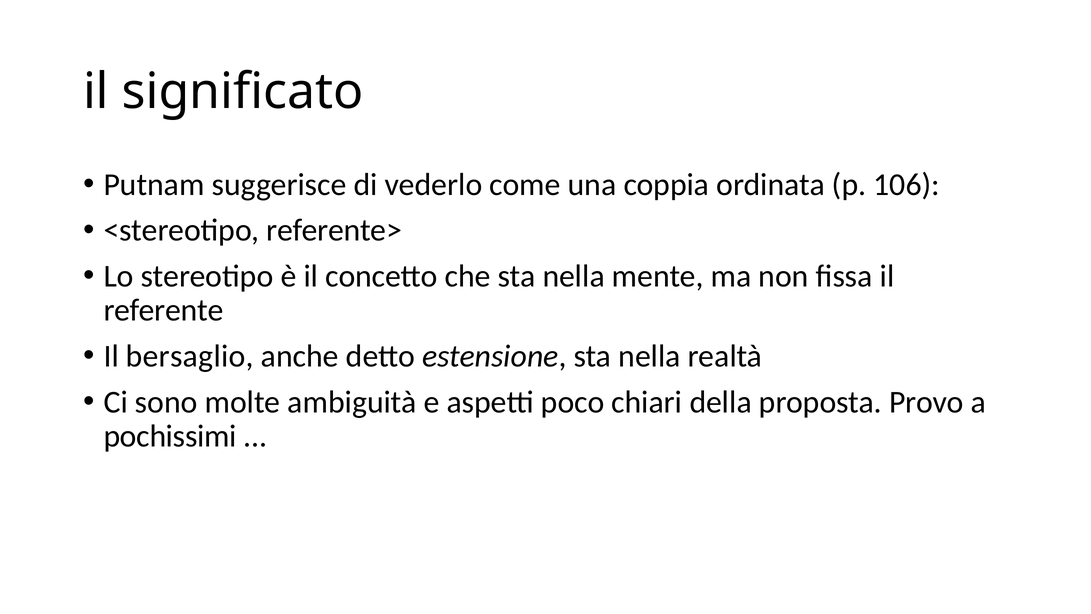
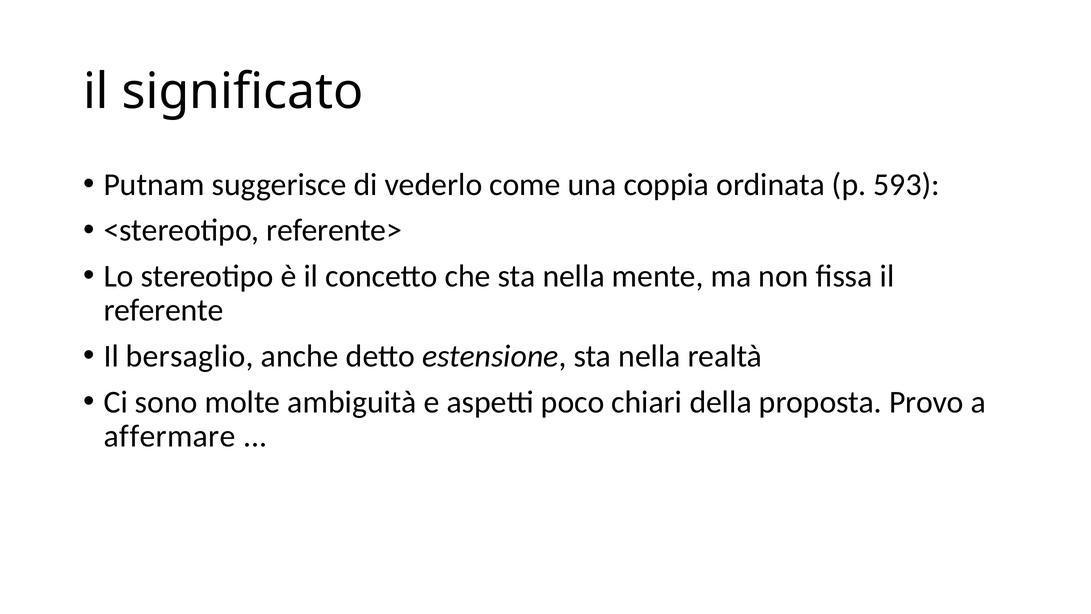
106: 106 -> 593
pochissimi: pochissimi -> affermare
